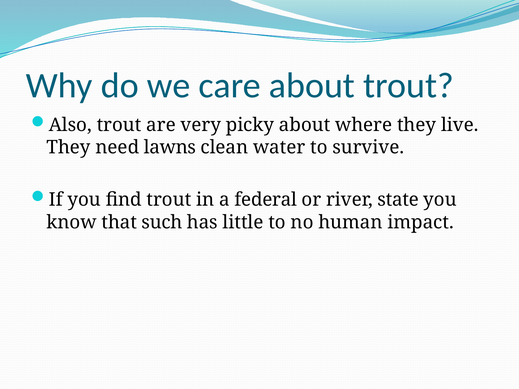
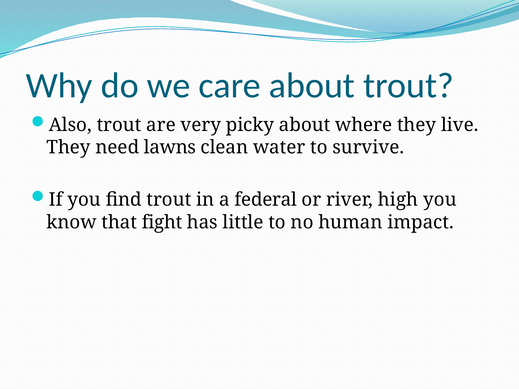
state: state -> high
such: such -> fight
